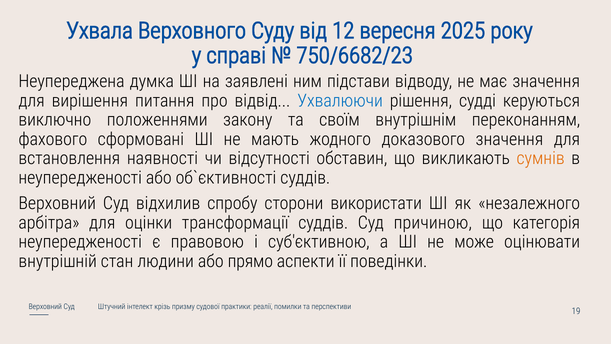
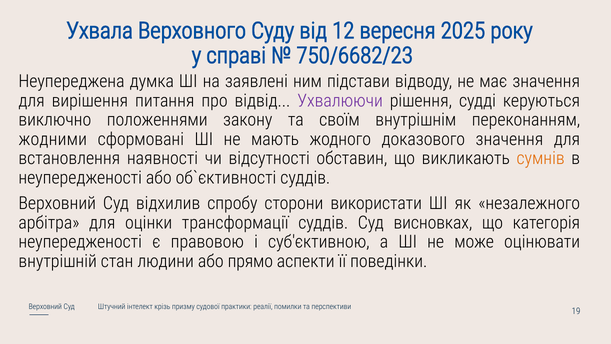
Ухвалюючи colour: blue -> purple
фахового: фахового -> жодними
причиною: причиною -> висновках
